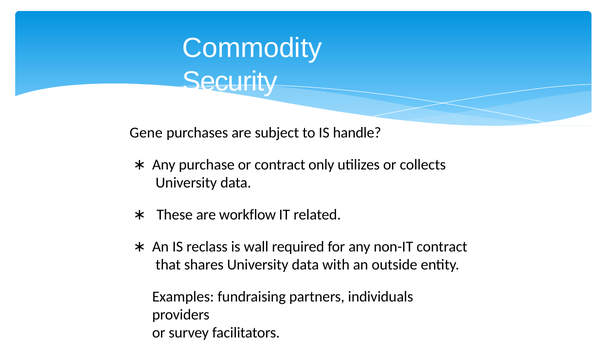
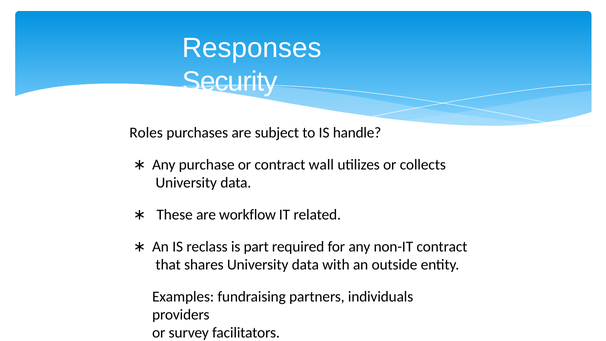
Commodity: Commodity -> Responses
Gene: Gene -> Roles
only: only -> wall
wall: wall -> part
